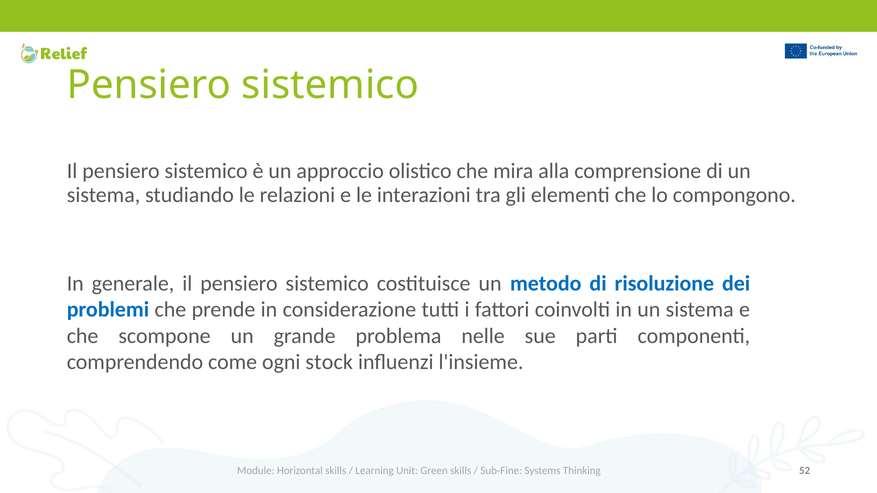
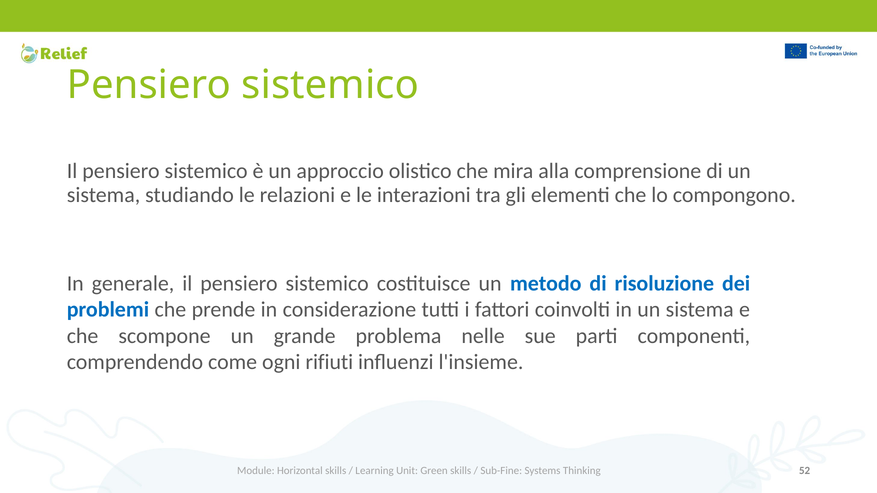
stock: stock -> rifiuti
